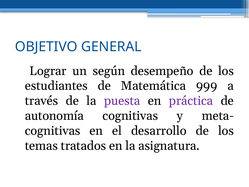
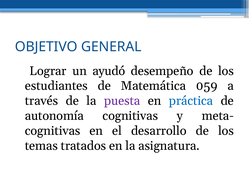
según: según -> ayudó
999: 999 -> 059
práctica colour: purple -> blue
